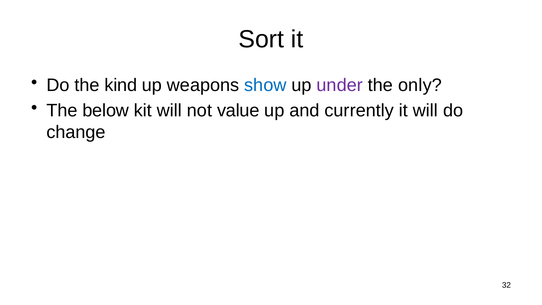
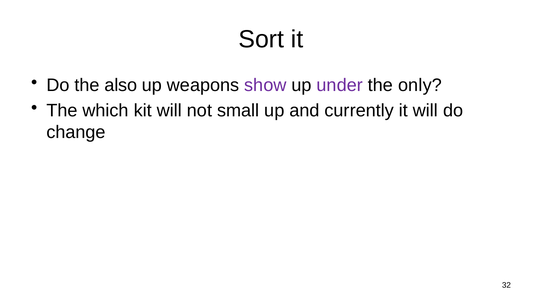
kind: kind -> also
show colour: blue -> purple
below: below -> which
value: value -> small
